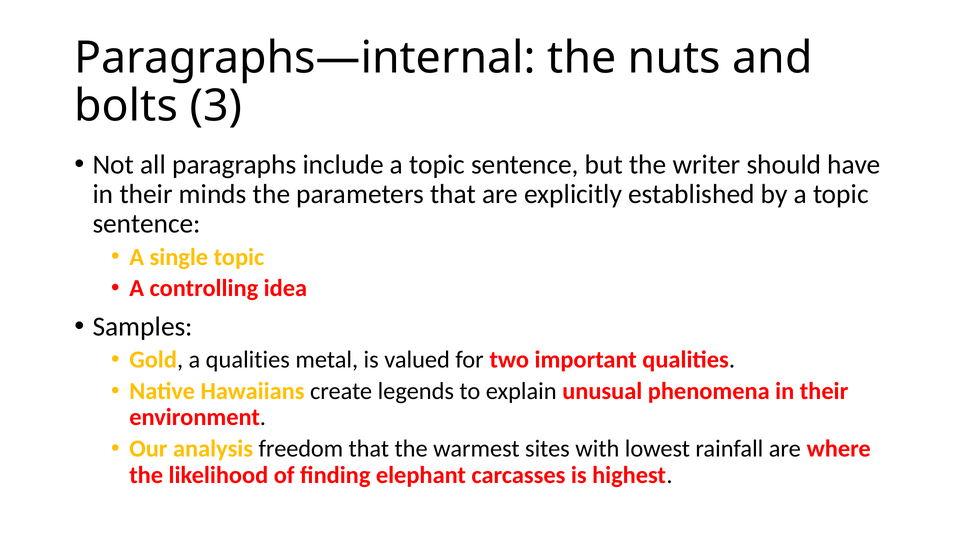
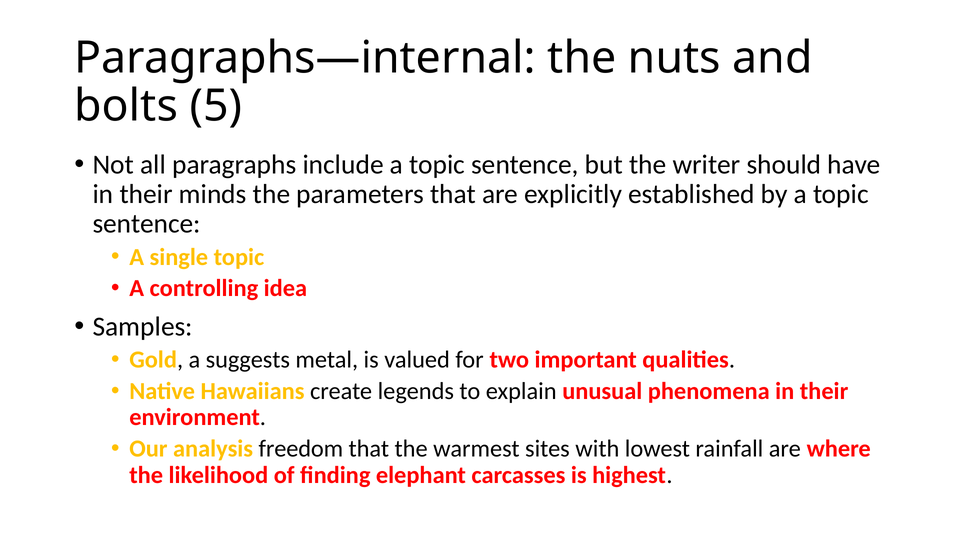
3: 3 -> 5
a qualities: qualities -> suggests
